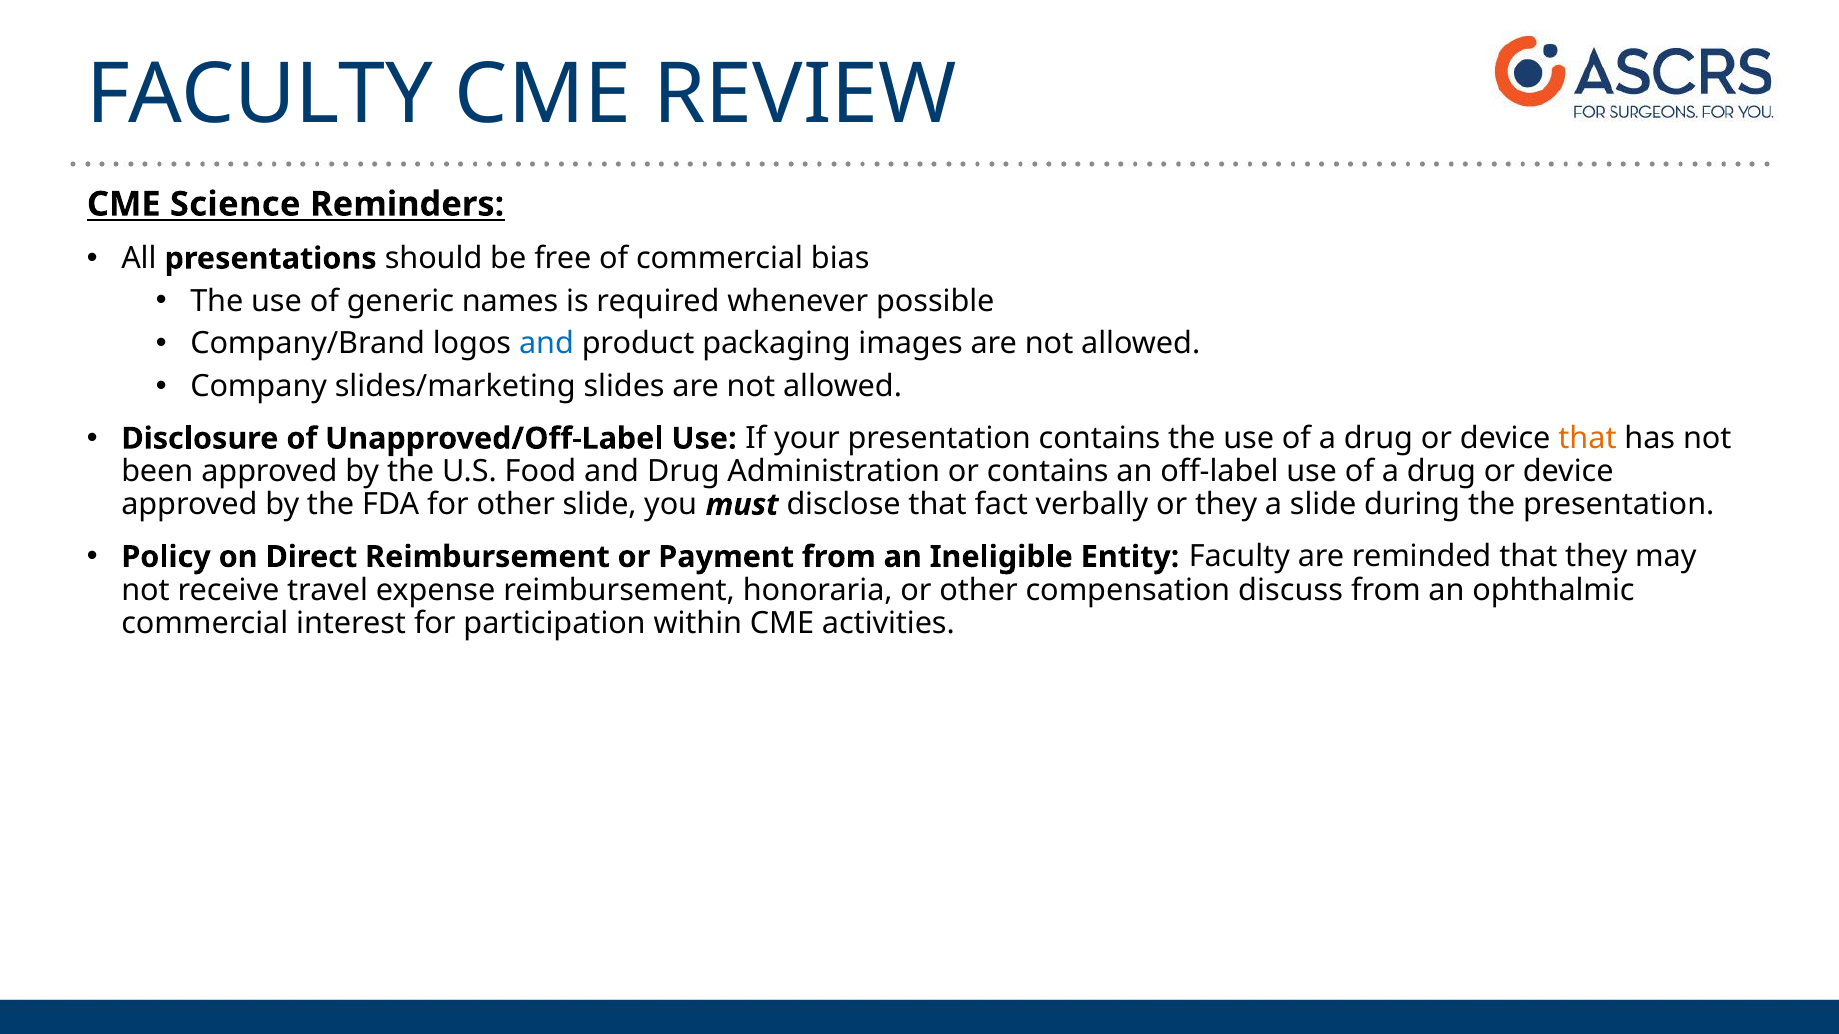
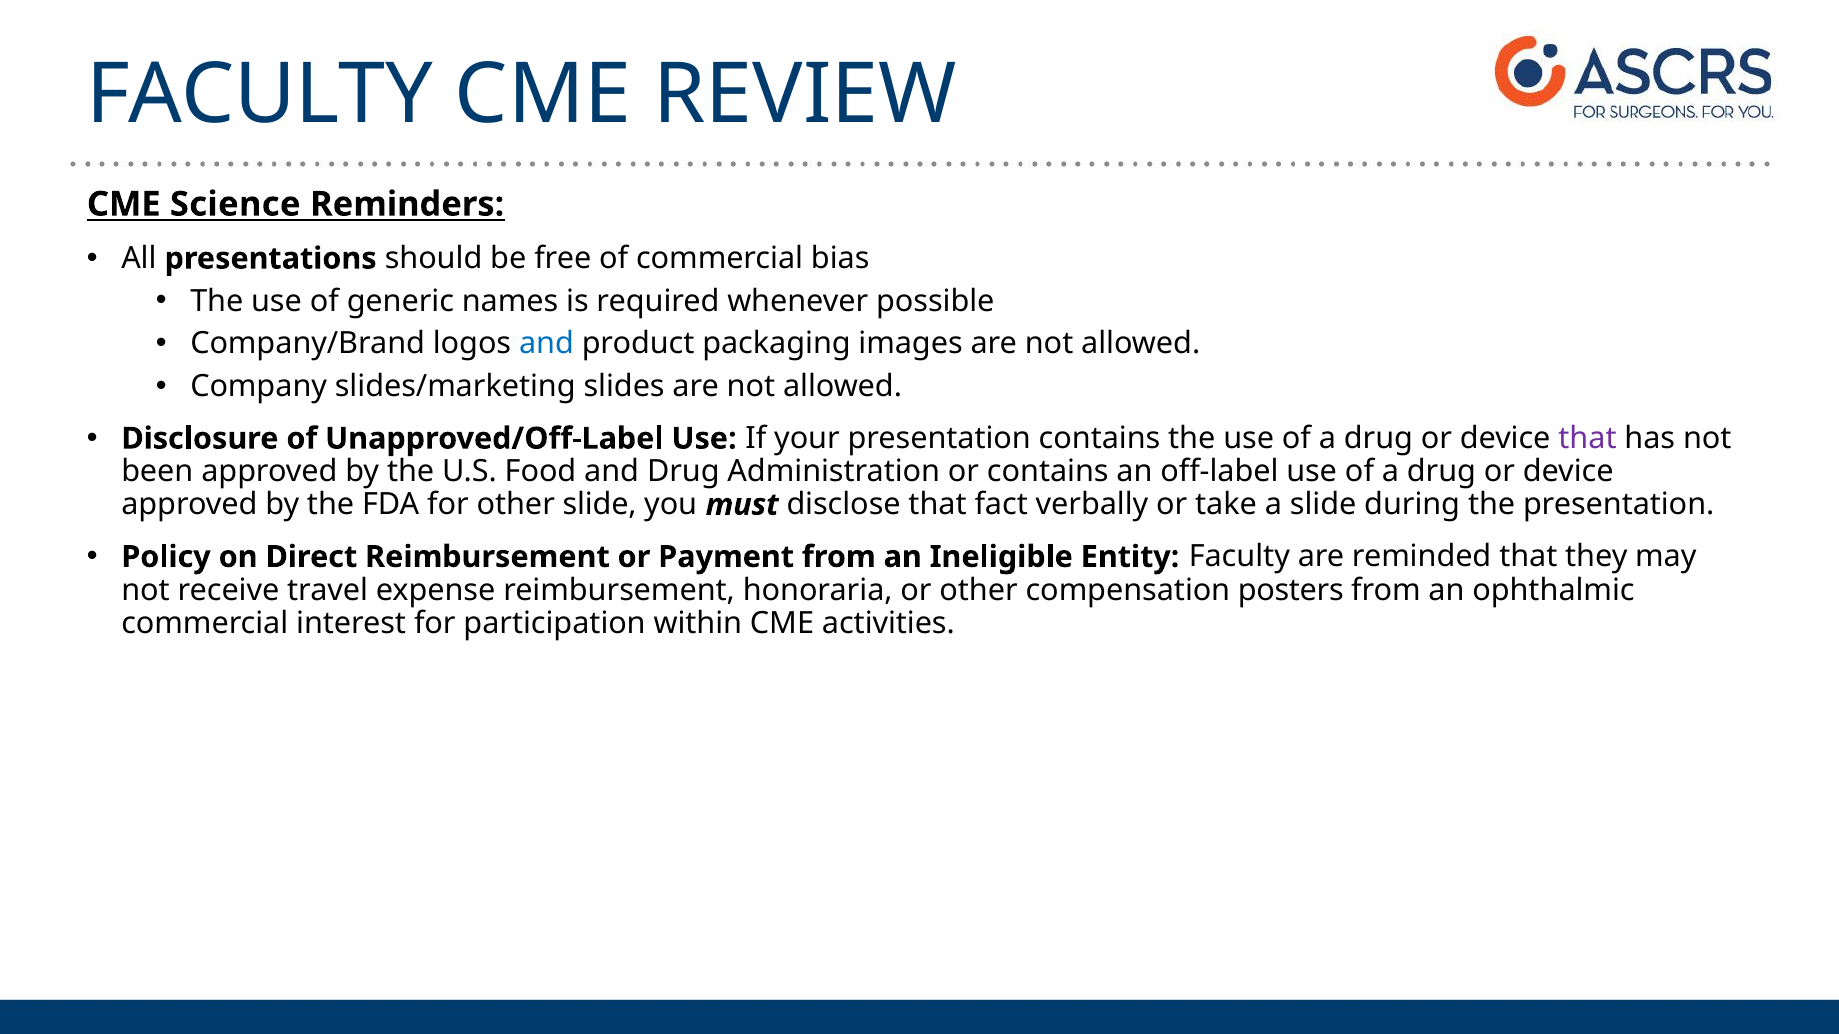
that at (1588, 439) colour: orange -> purple
or they: they -> take
discuss: discuss -> posters
